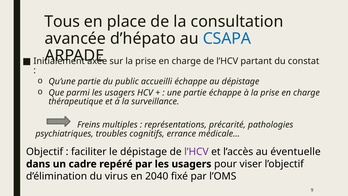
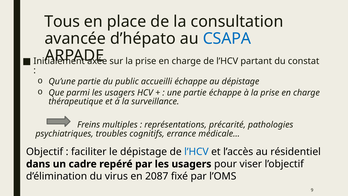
l’HCV at (196, 152) colour: purple -> blue
éventuelle: éventuelle -> résidentiel
2040: 2040 -> 2087
